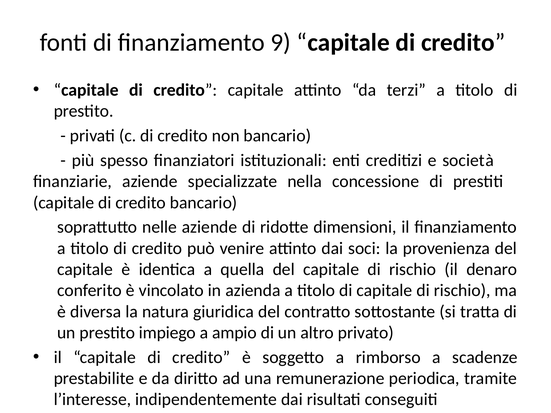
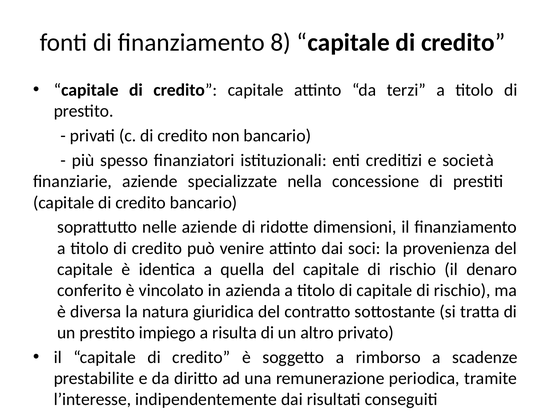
9: 9 -> 8
ampio: ampio -> risulta
